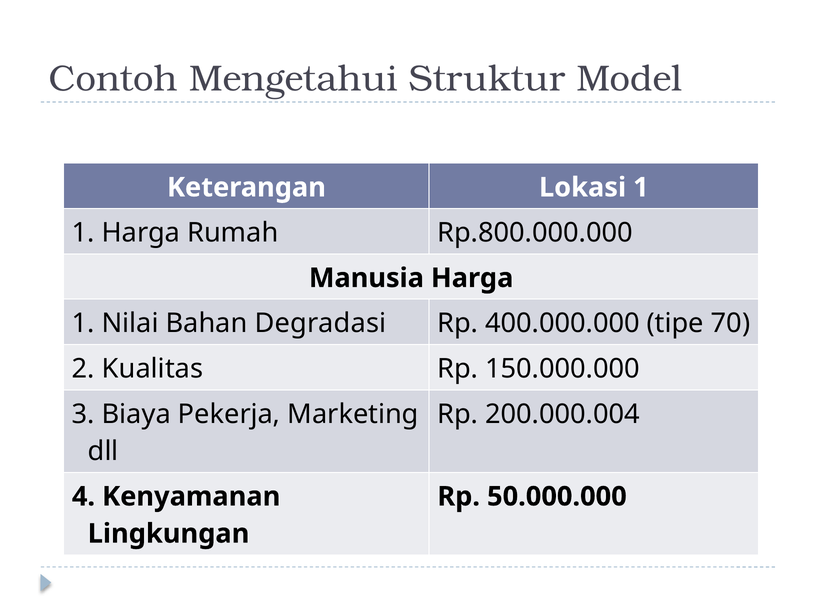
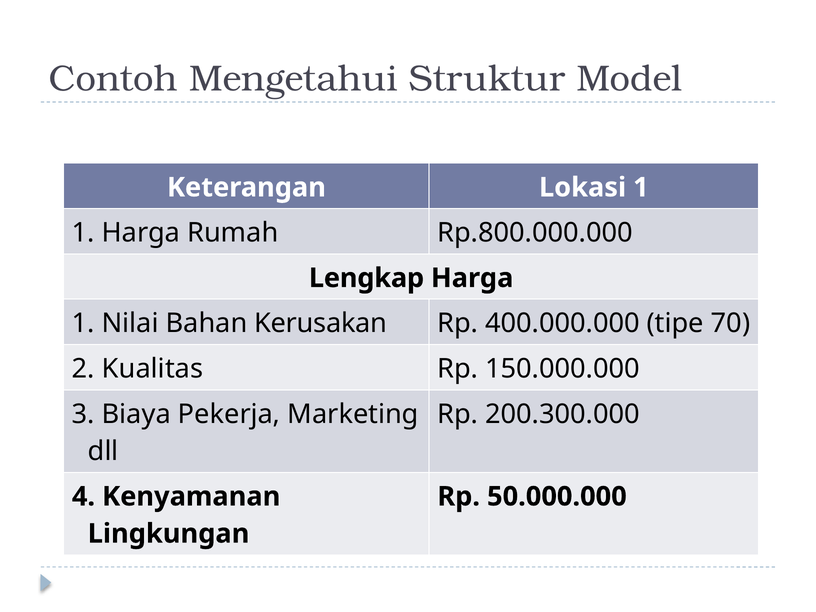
Manusia: Manusia -> Lengkap
Degradasi: Degradasi -> Kerusakan
200.000.004: 200.000.004 -> 200.300.000
